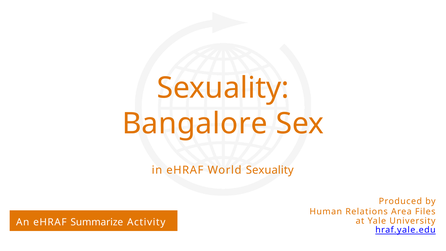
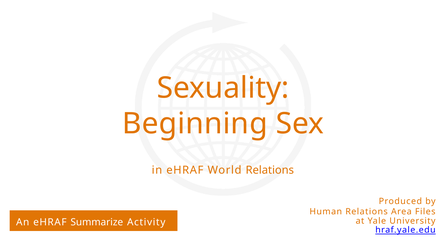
Bangalore: Bangalore -> Beginning
World Sexuality: Sexuality -> Relations
